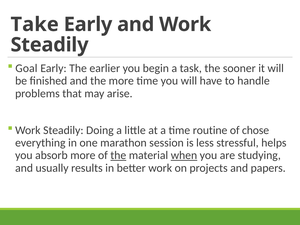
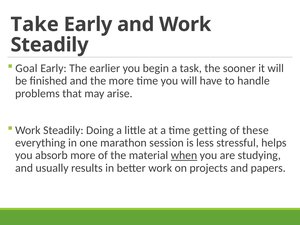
routine: routine -> getting
chose: chose -> these
the at (118, 155) underline: present -> none
